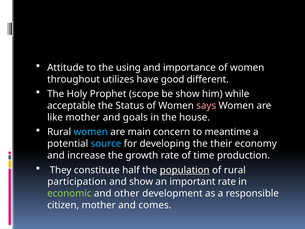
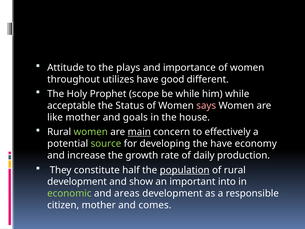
using: using -> plays
be show: show -> while
women at (91, 132) colour: light blue -> light green
main underline: none -> present
meantime: meantime -> effectively
source colour: light blue -> light green
the their: their -> have
time: time -> daily
participation at (77, 182): participation -> development
important rate: rate -> into
other: other -> areas
